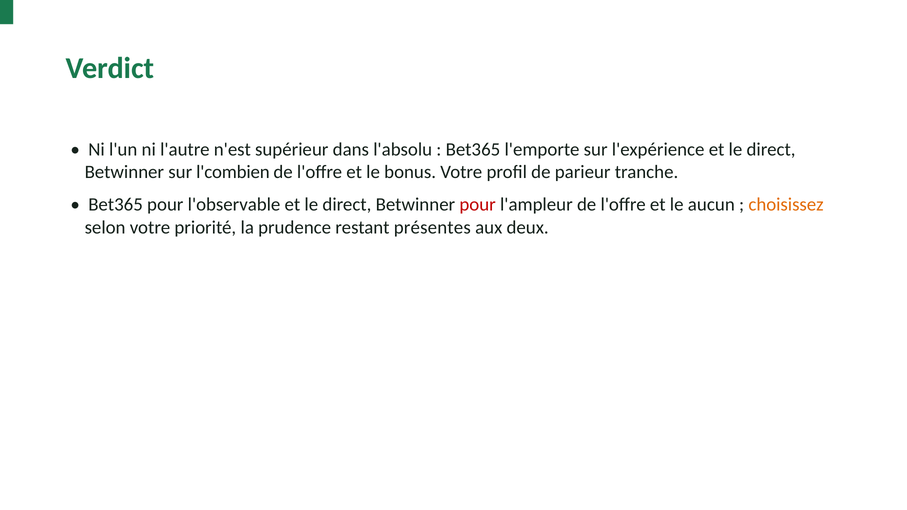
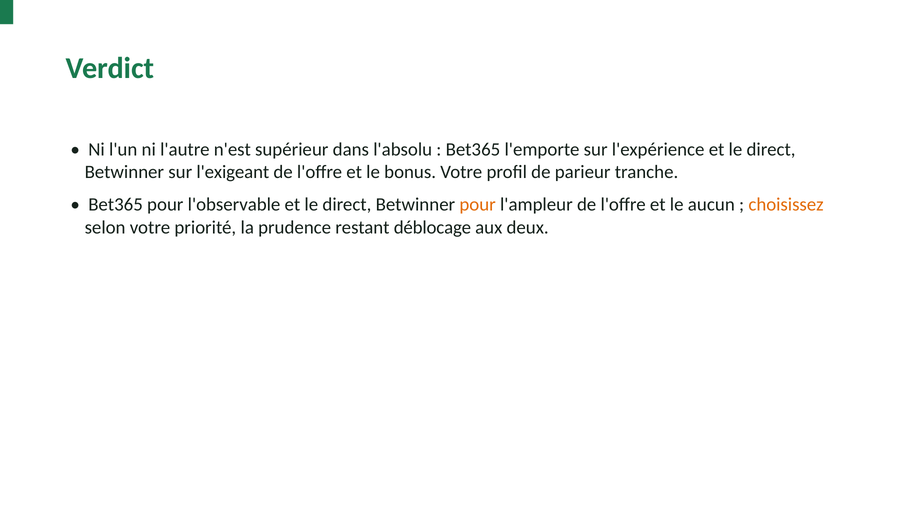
l'combien: l'combien -> l'exigeant
pour at (478, 205) colour: red -> orange
présentes: présentes -> déblocage
